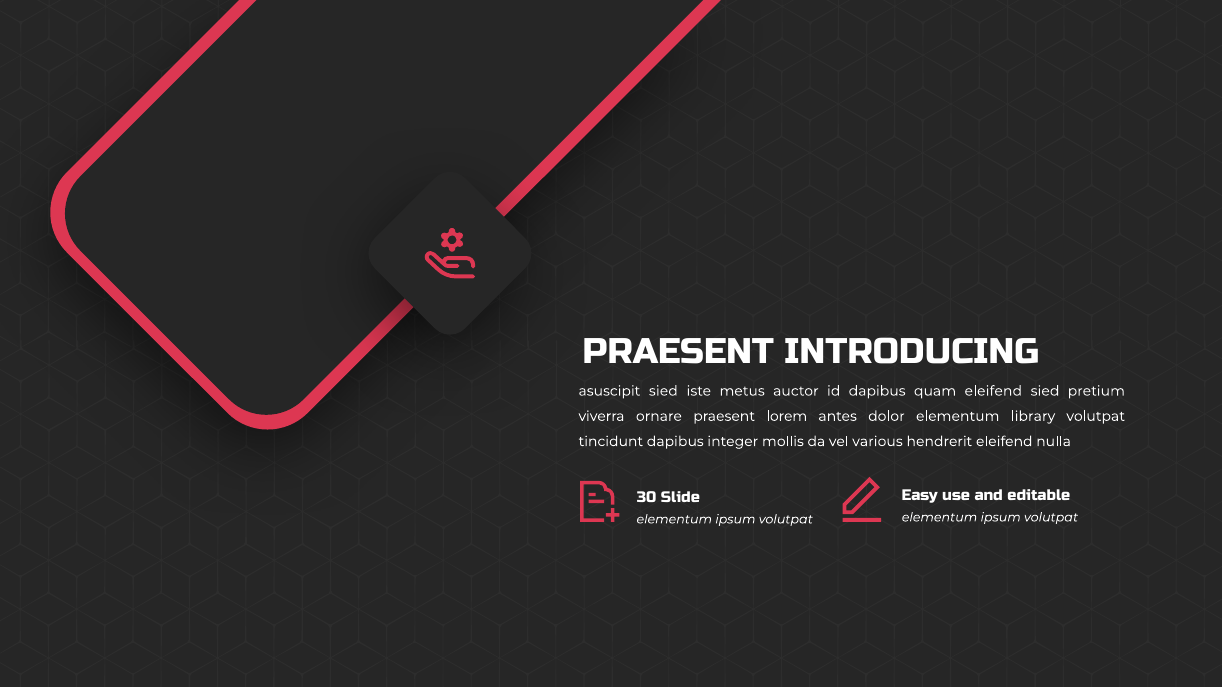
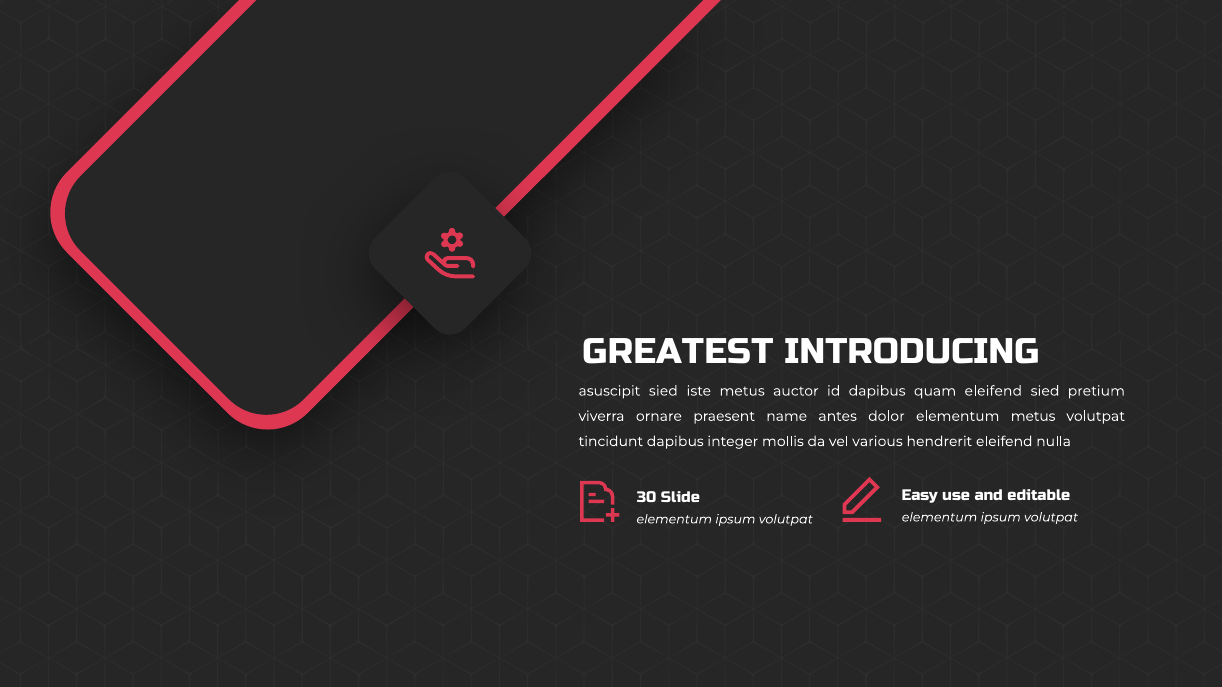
PRAESENT at (678, 351): PRAESENT -> GREATEST
lorem: lorem -> name
elementum library: library -> metus
